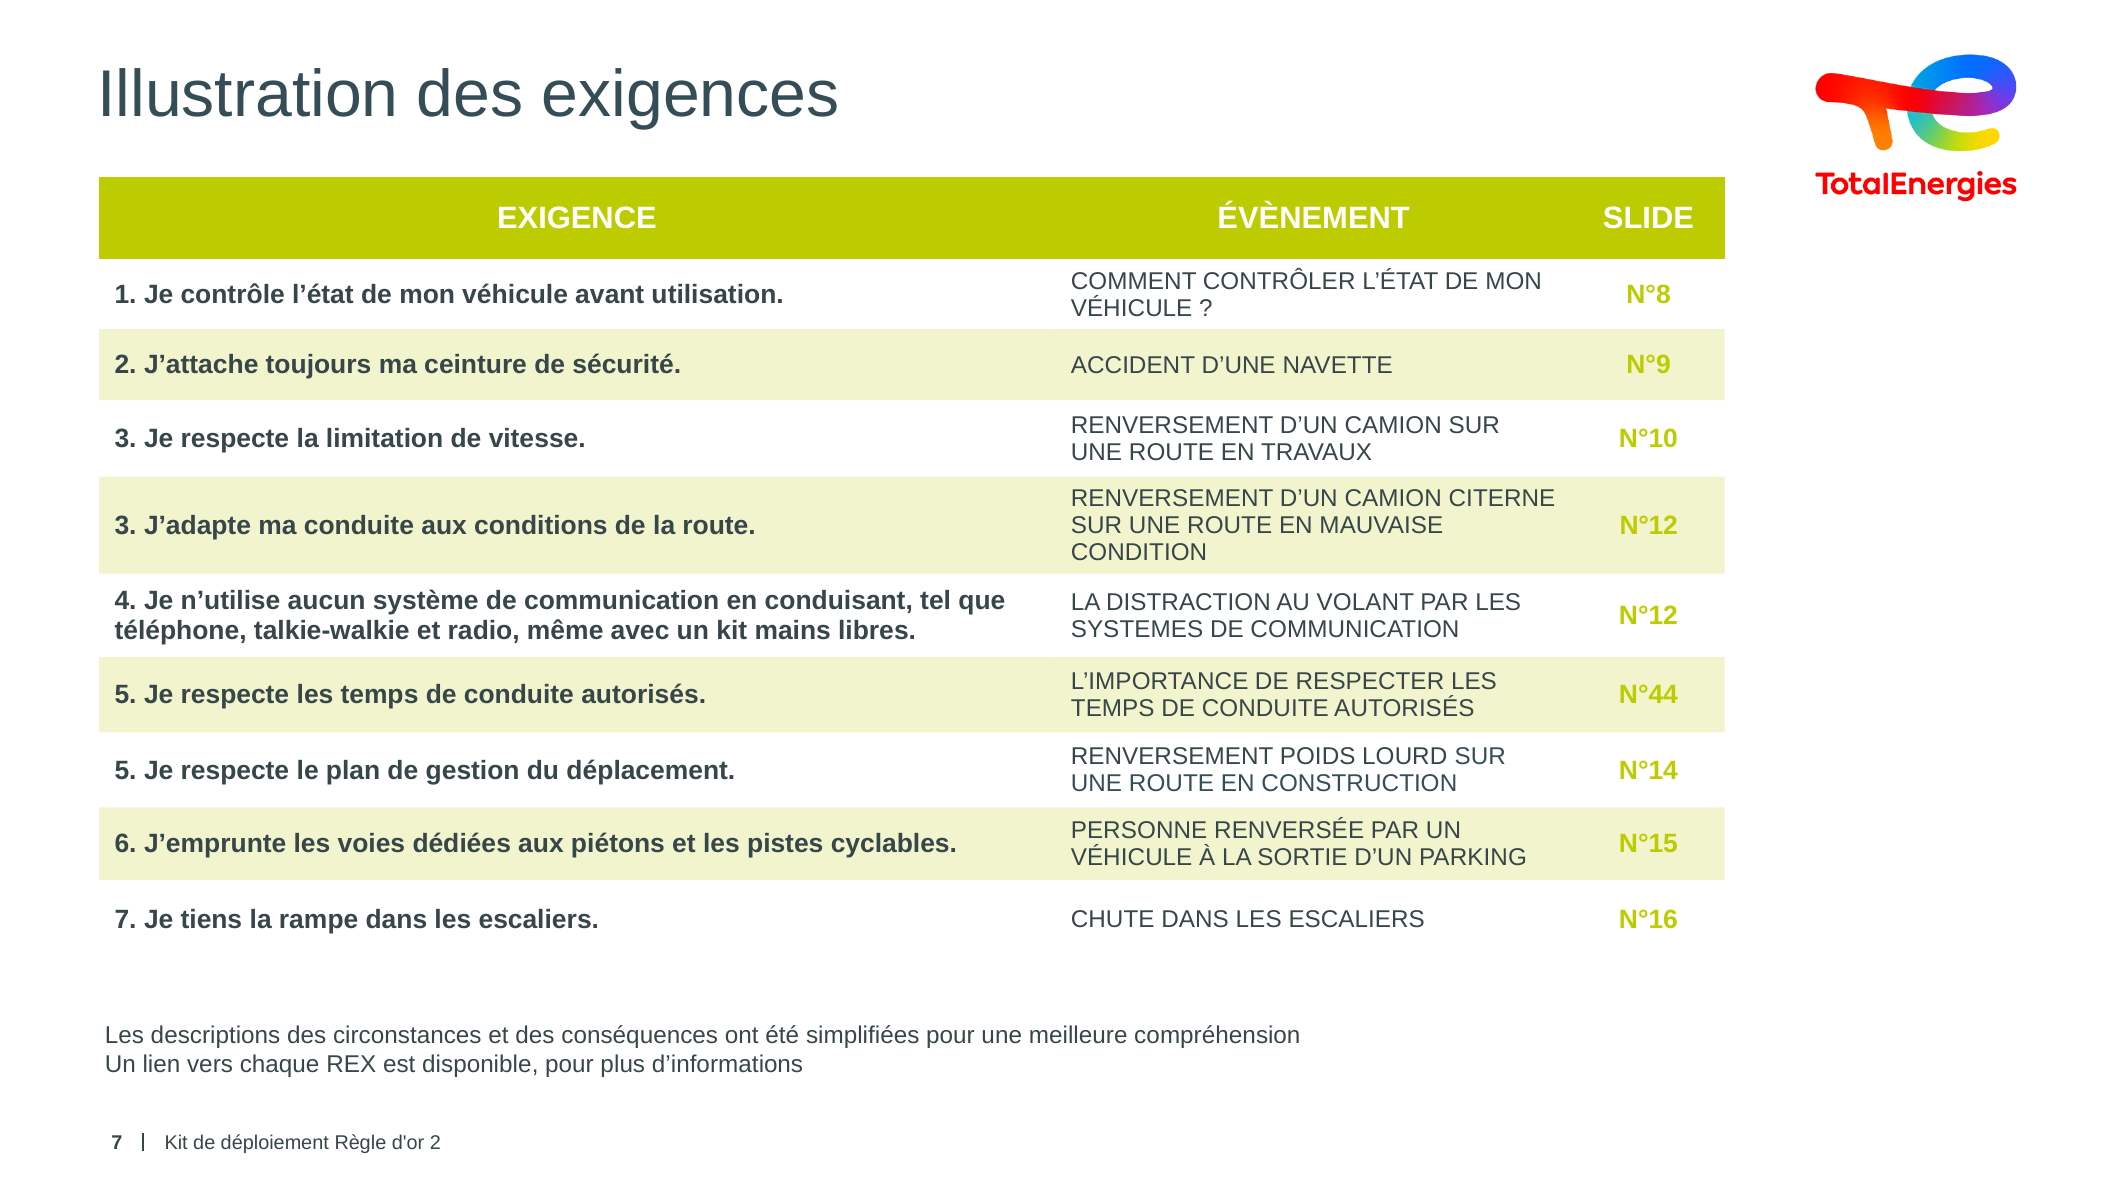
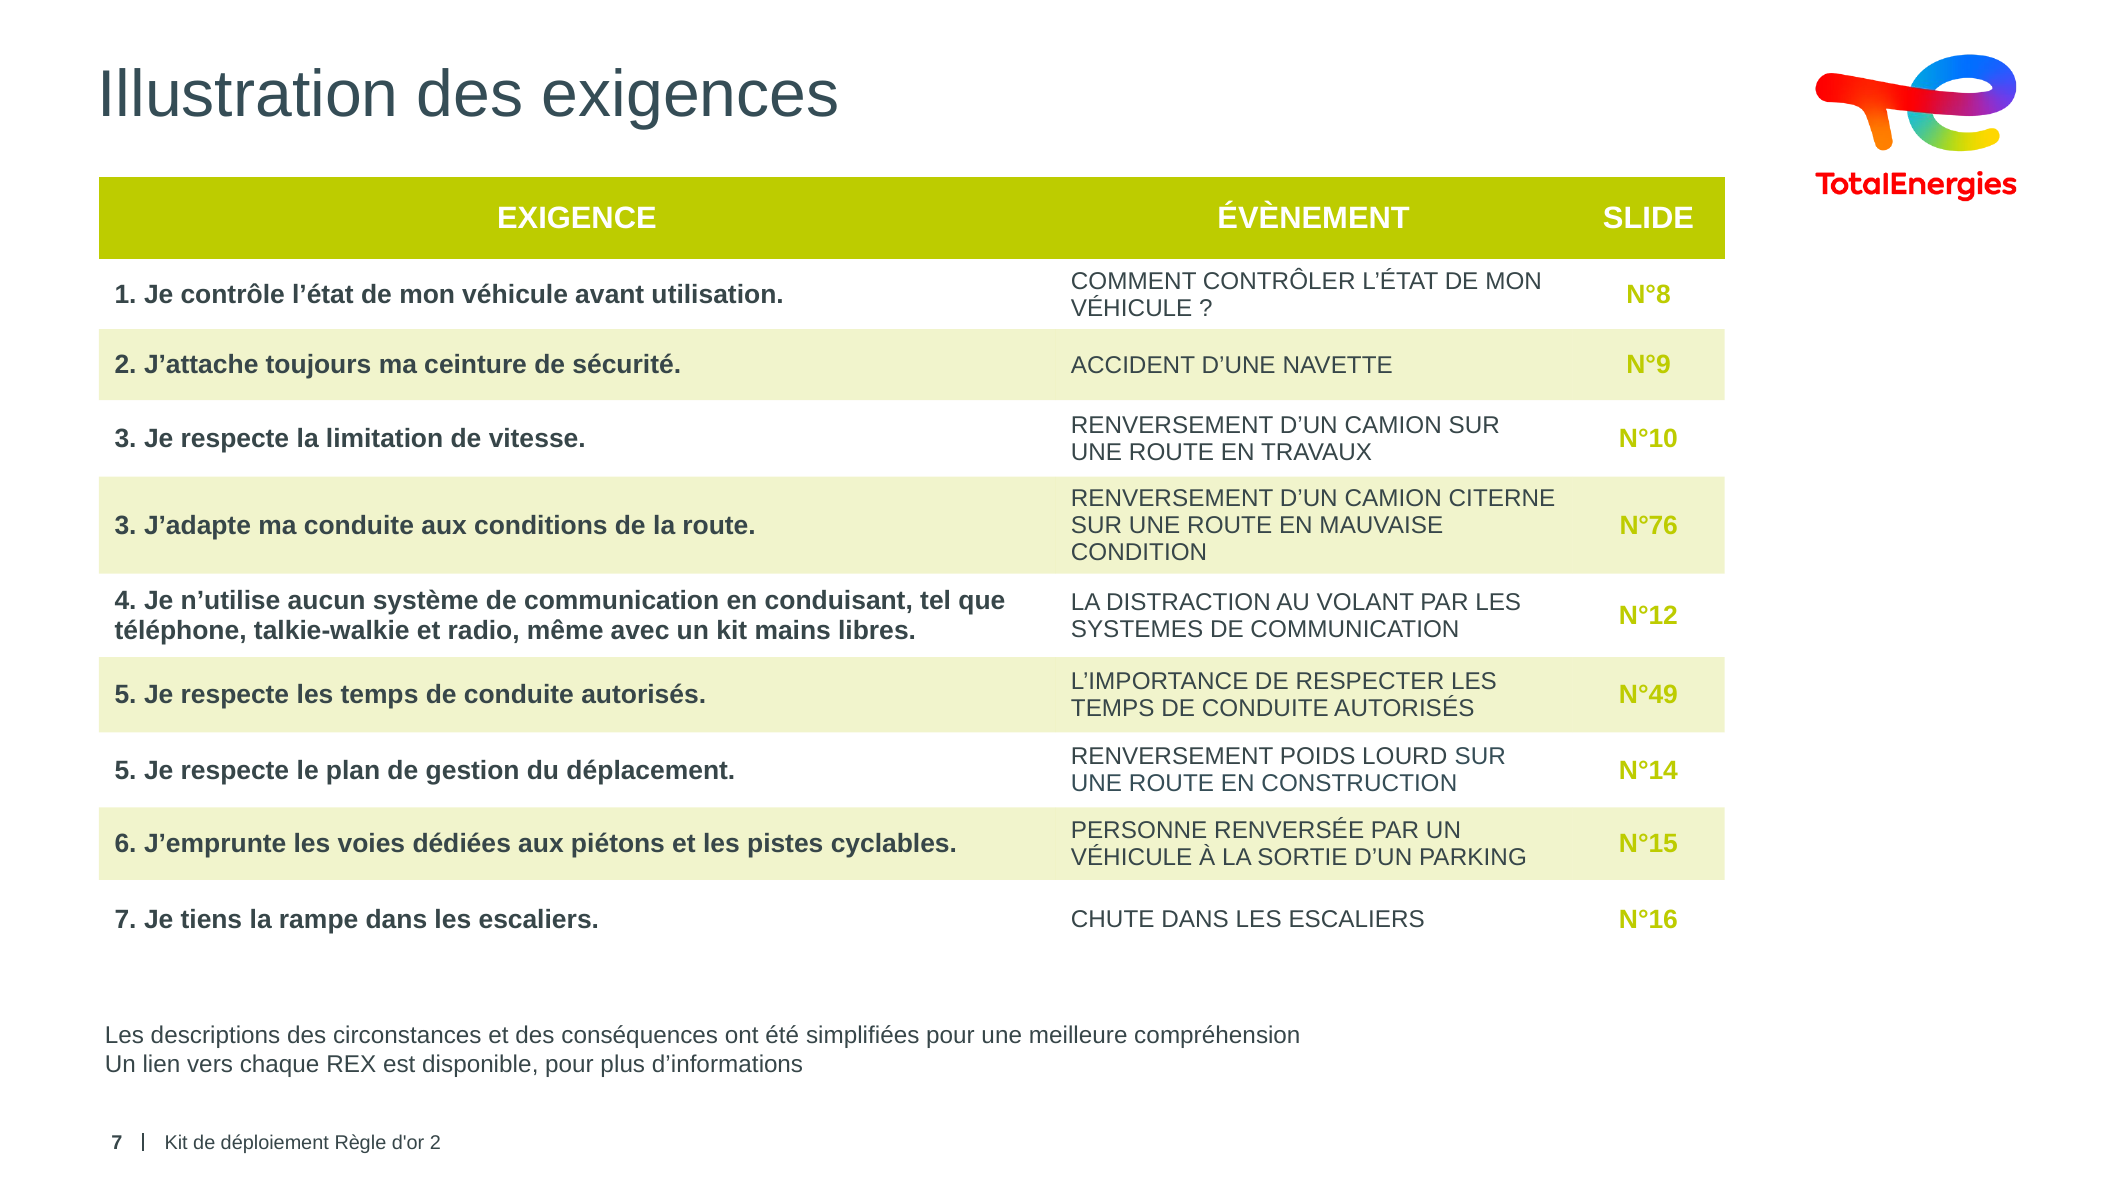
N°12 at (1649, 526): N°12 -> N°76
N°44: N°44 -> N°49
